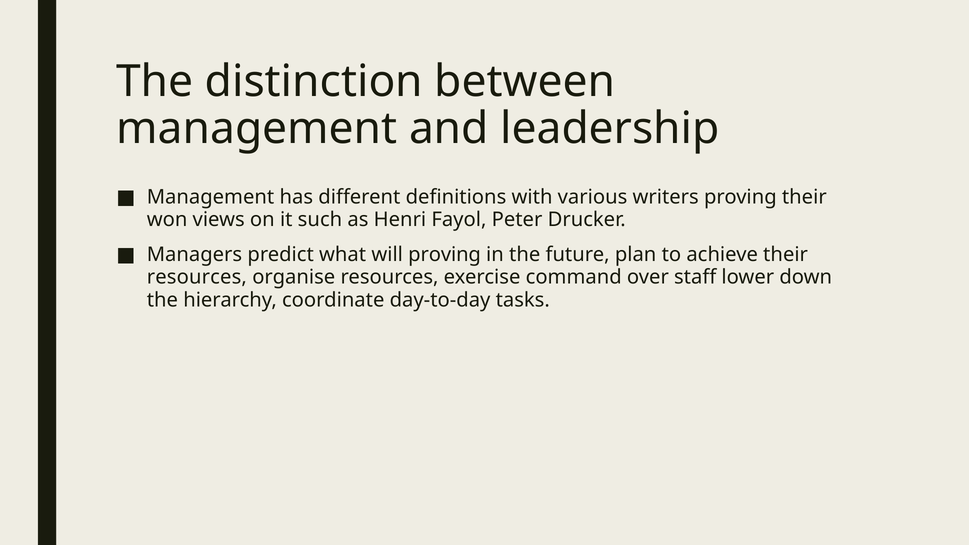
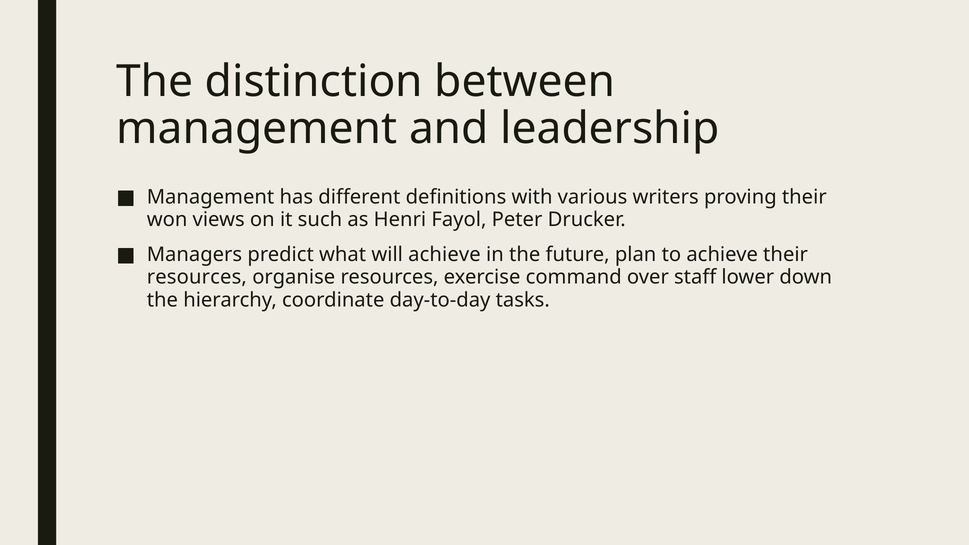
will proving: proving -> achieve
